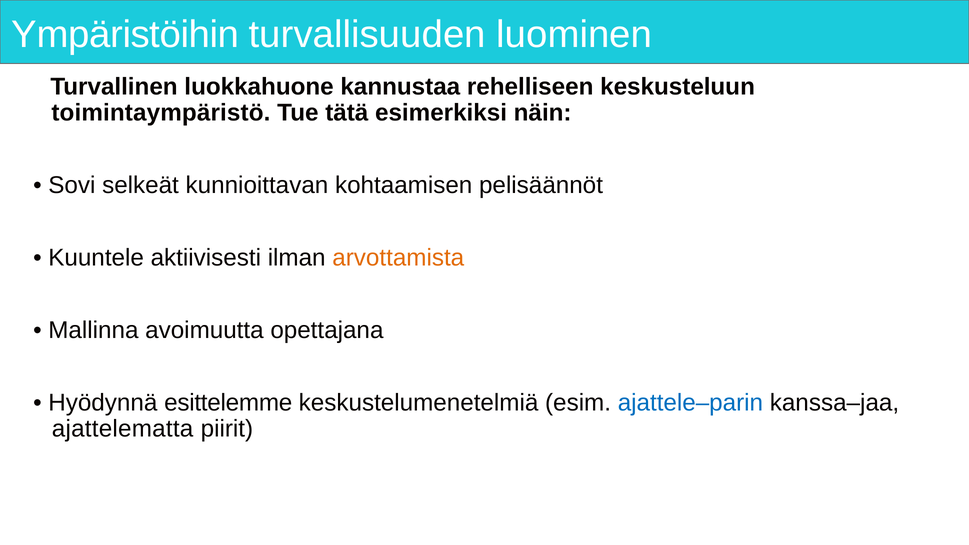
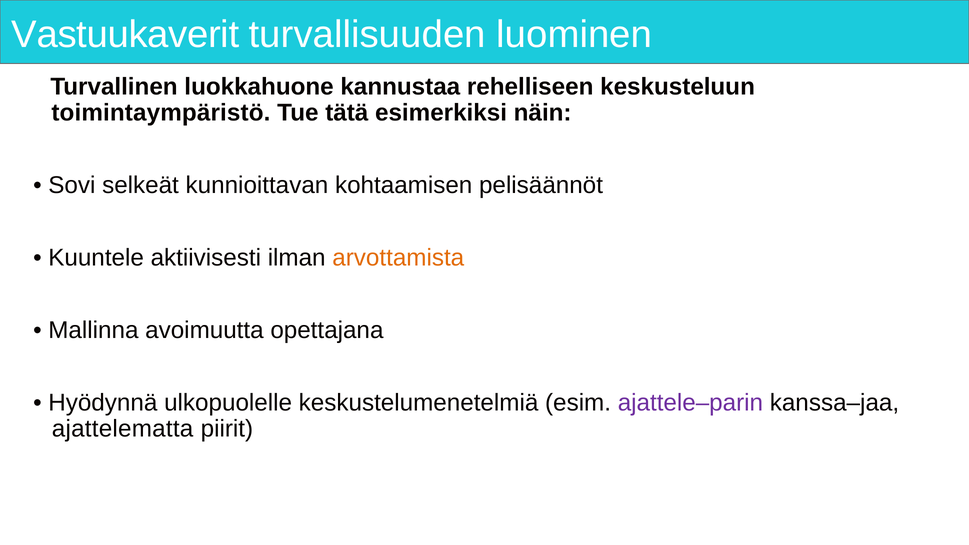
Ympäristöihin: Ympäristöihin -> Vastuukaverit
esittelemme: esittelemme -> ulkopuolelle
ajattele–parin colour: blue -> purple
